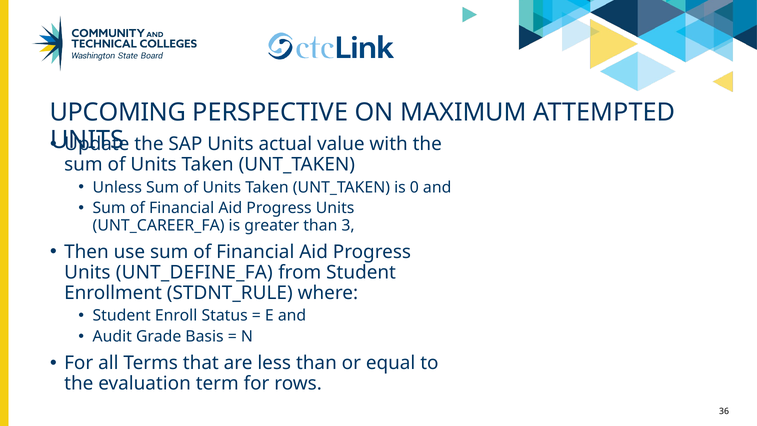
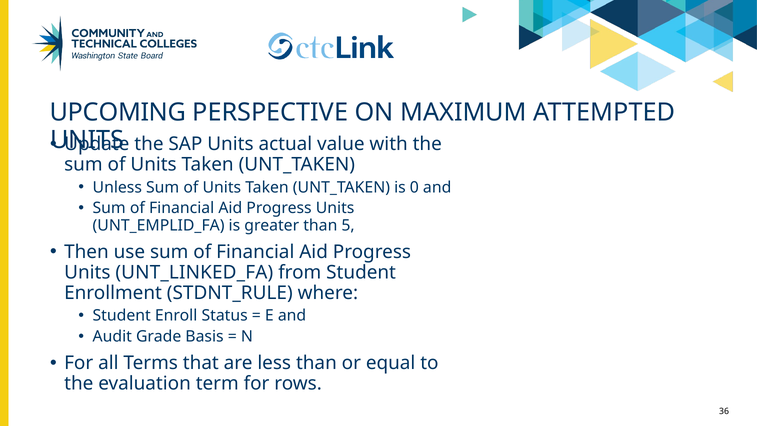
UNT_CAREER_FA: UNT_CAREER_FA -> UNT_EMPLID_FA
3: 3 -> 5
UNT_DEFINE_FA: UNT_DEFINE_FA -> UNT_LINKED_FA
